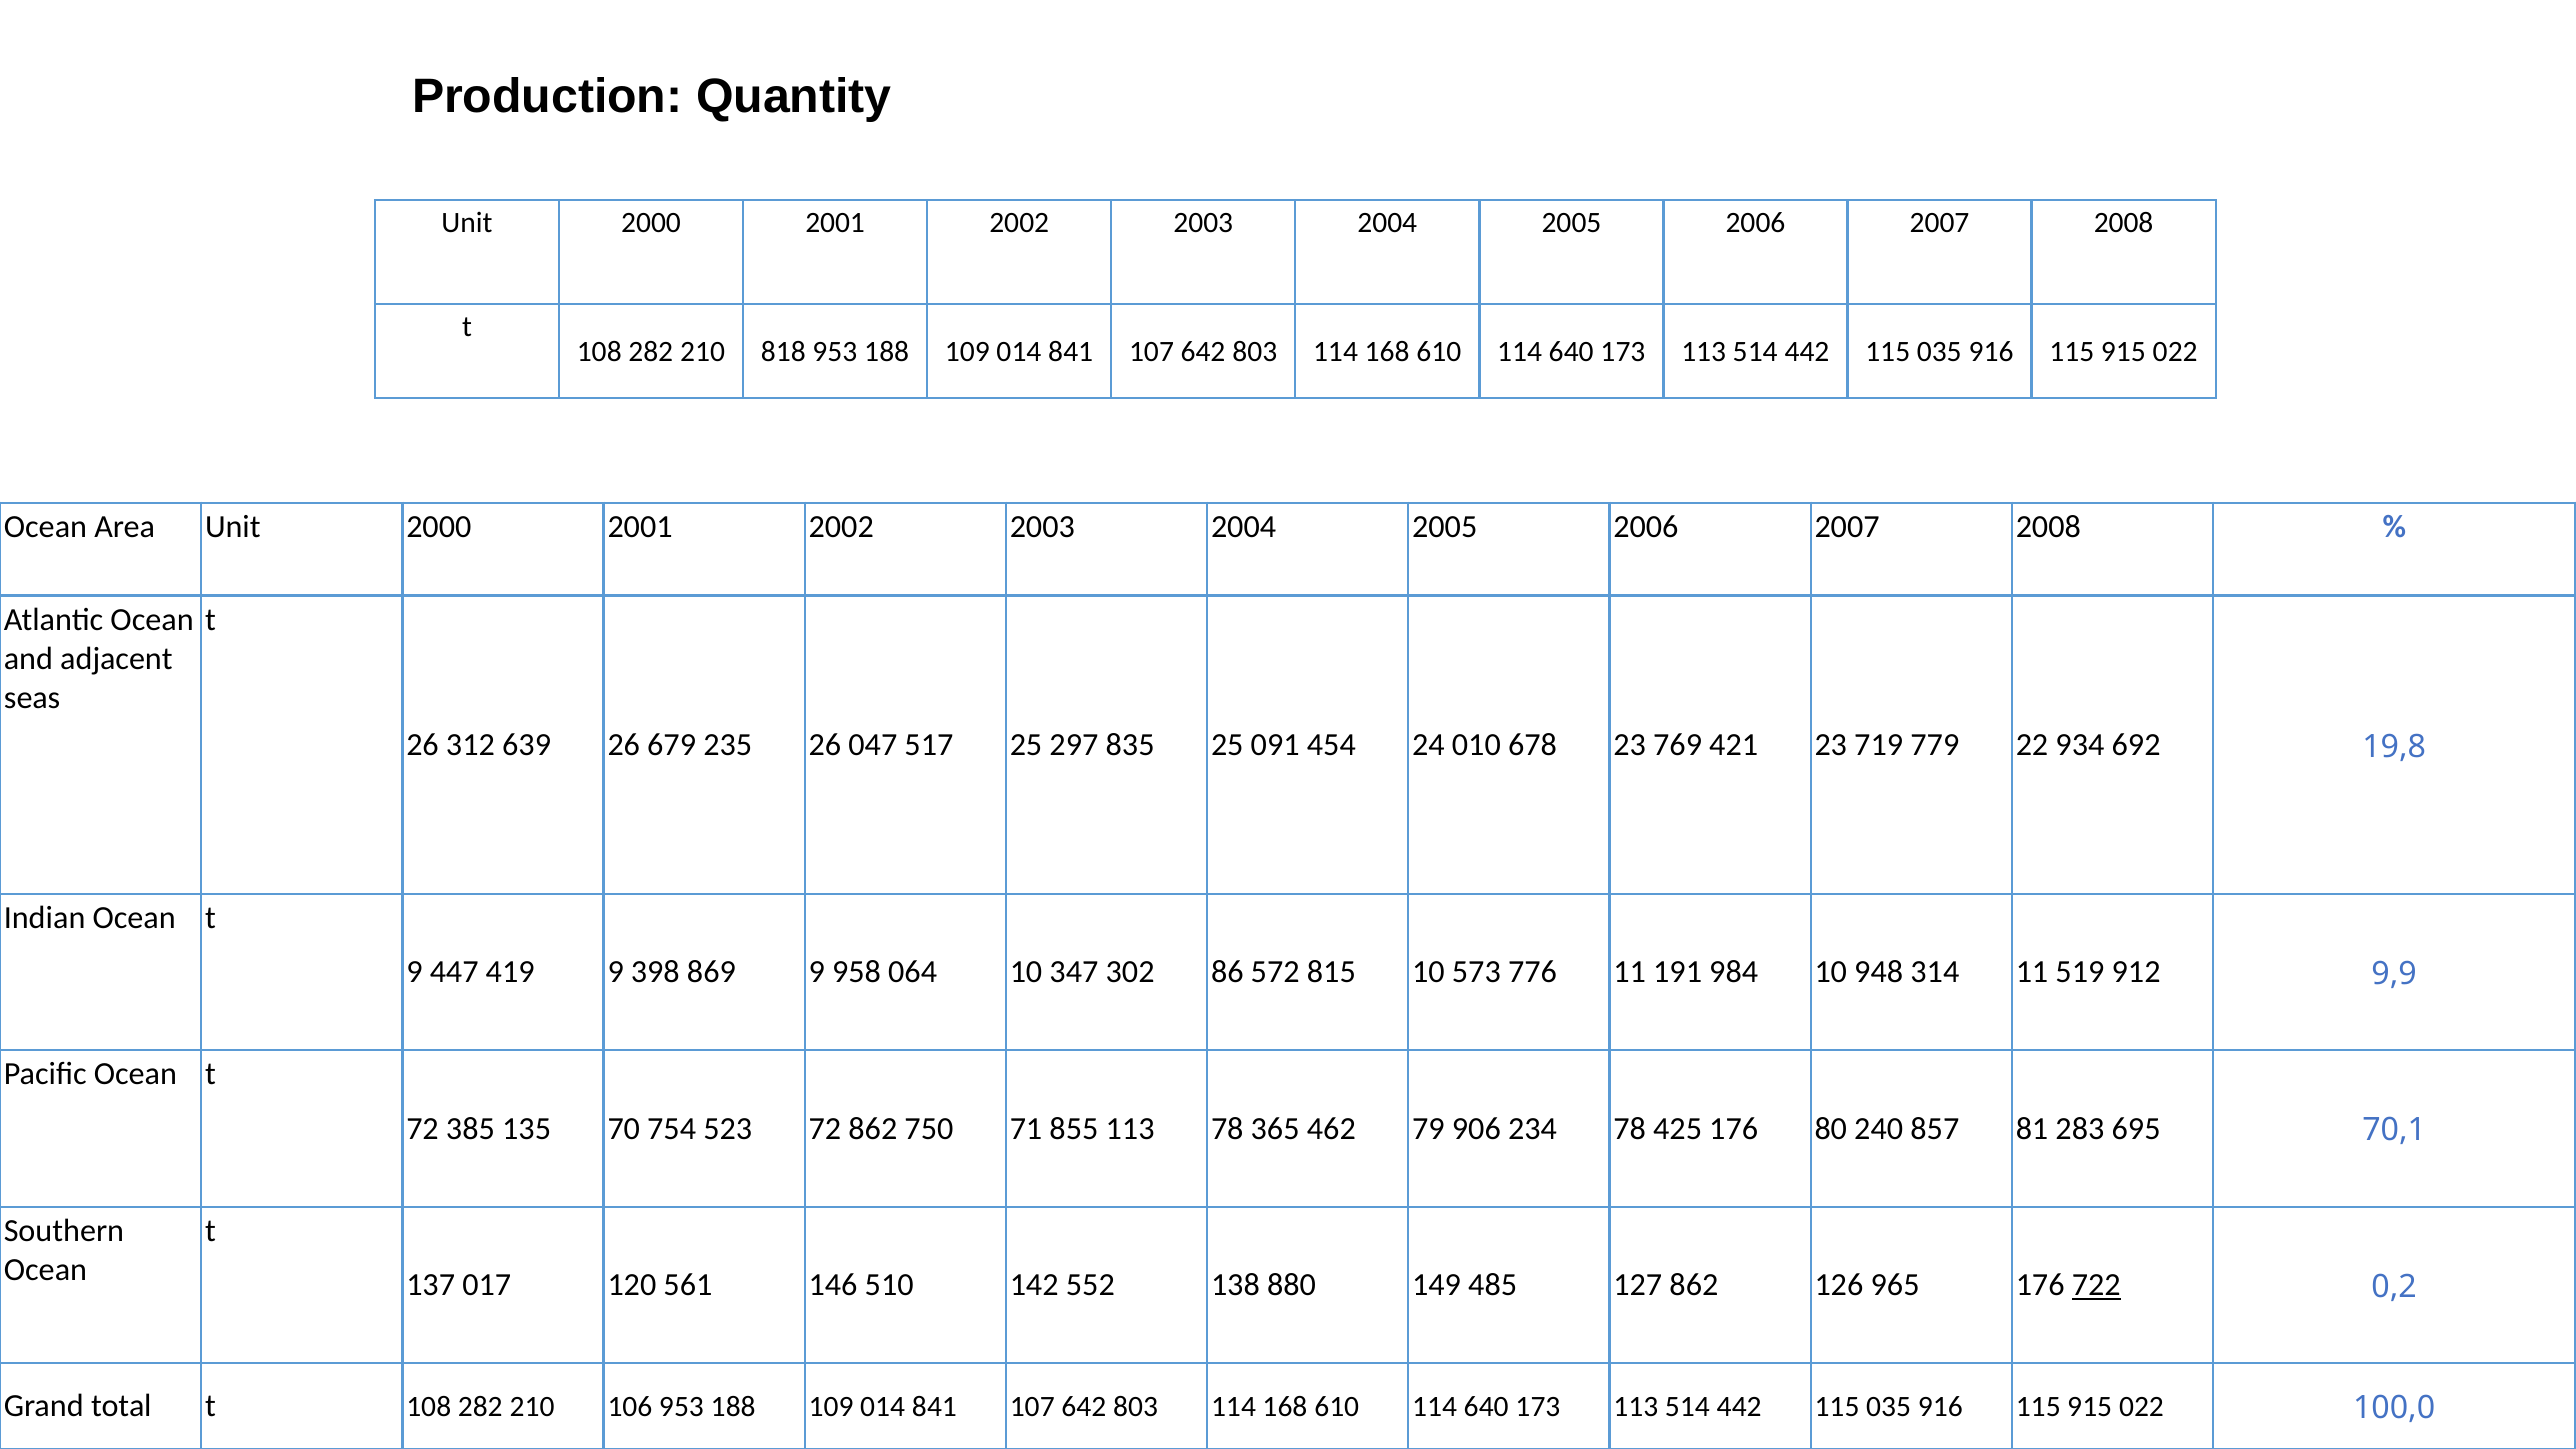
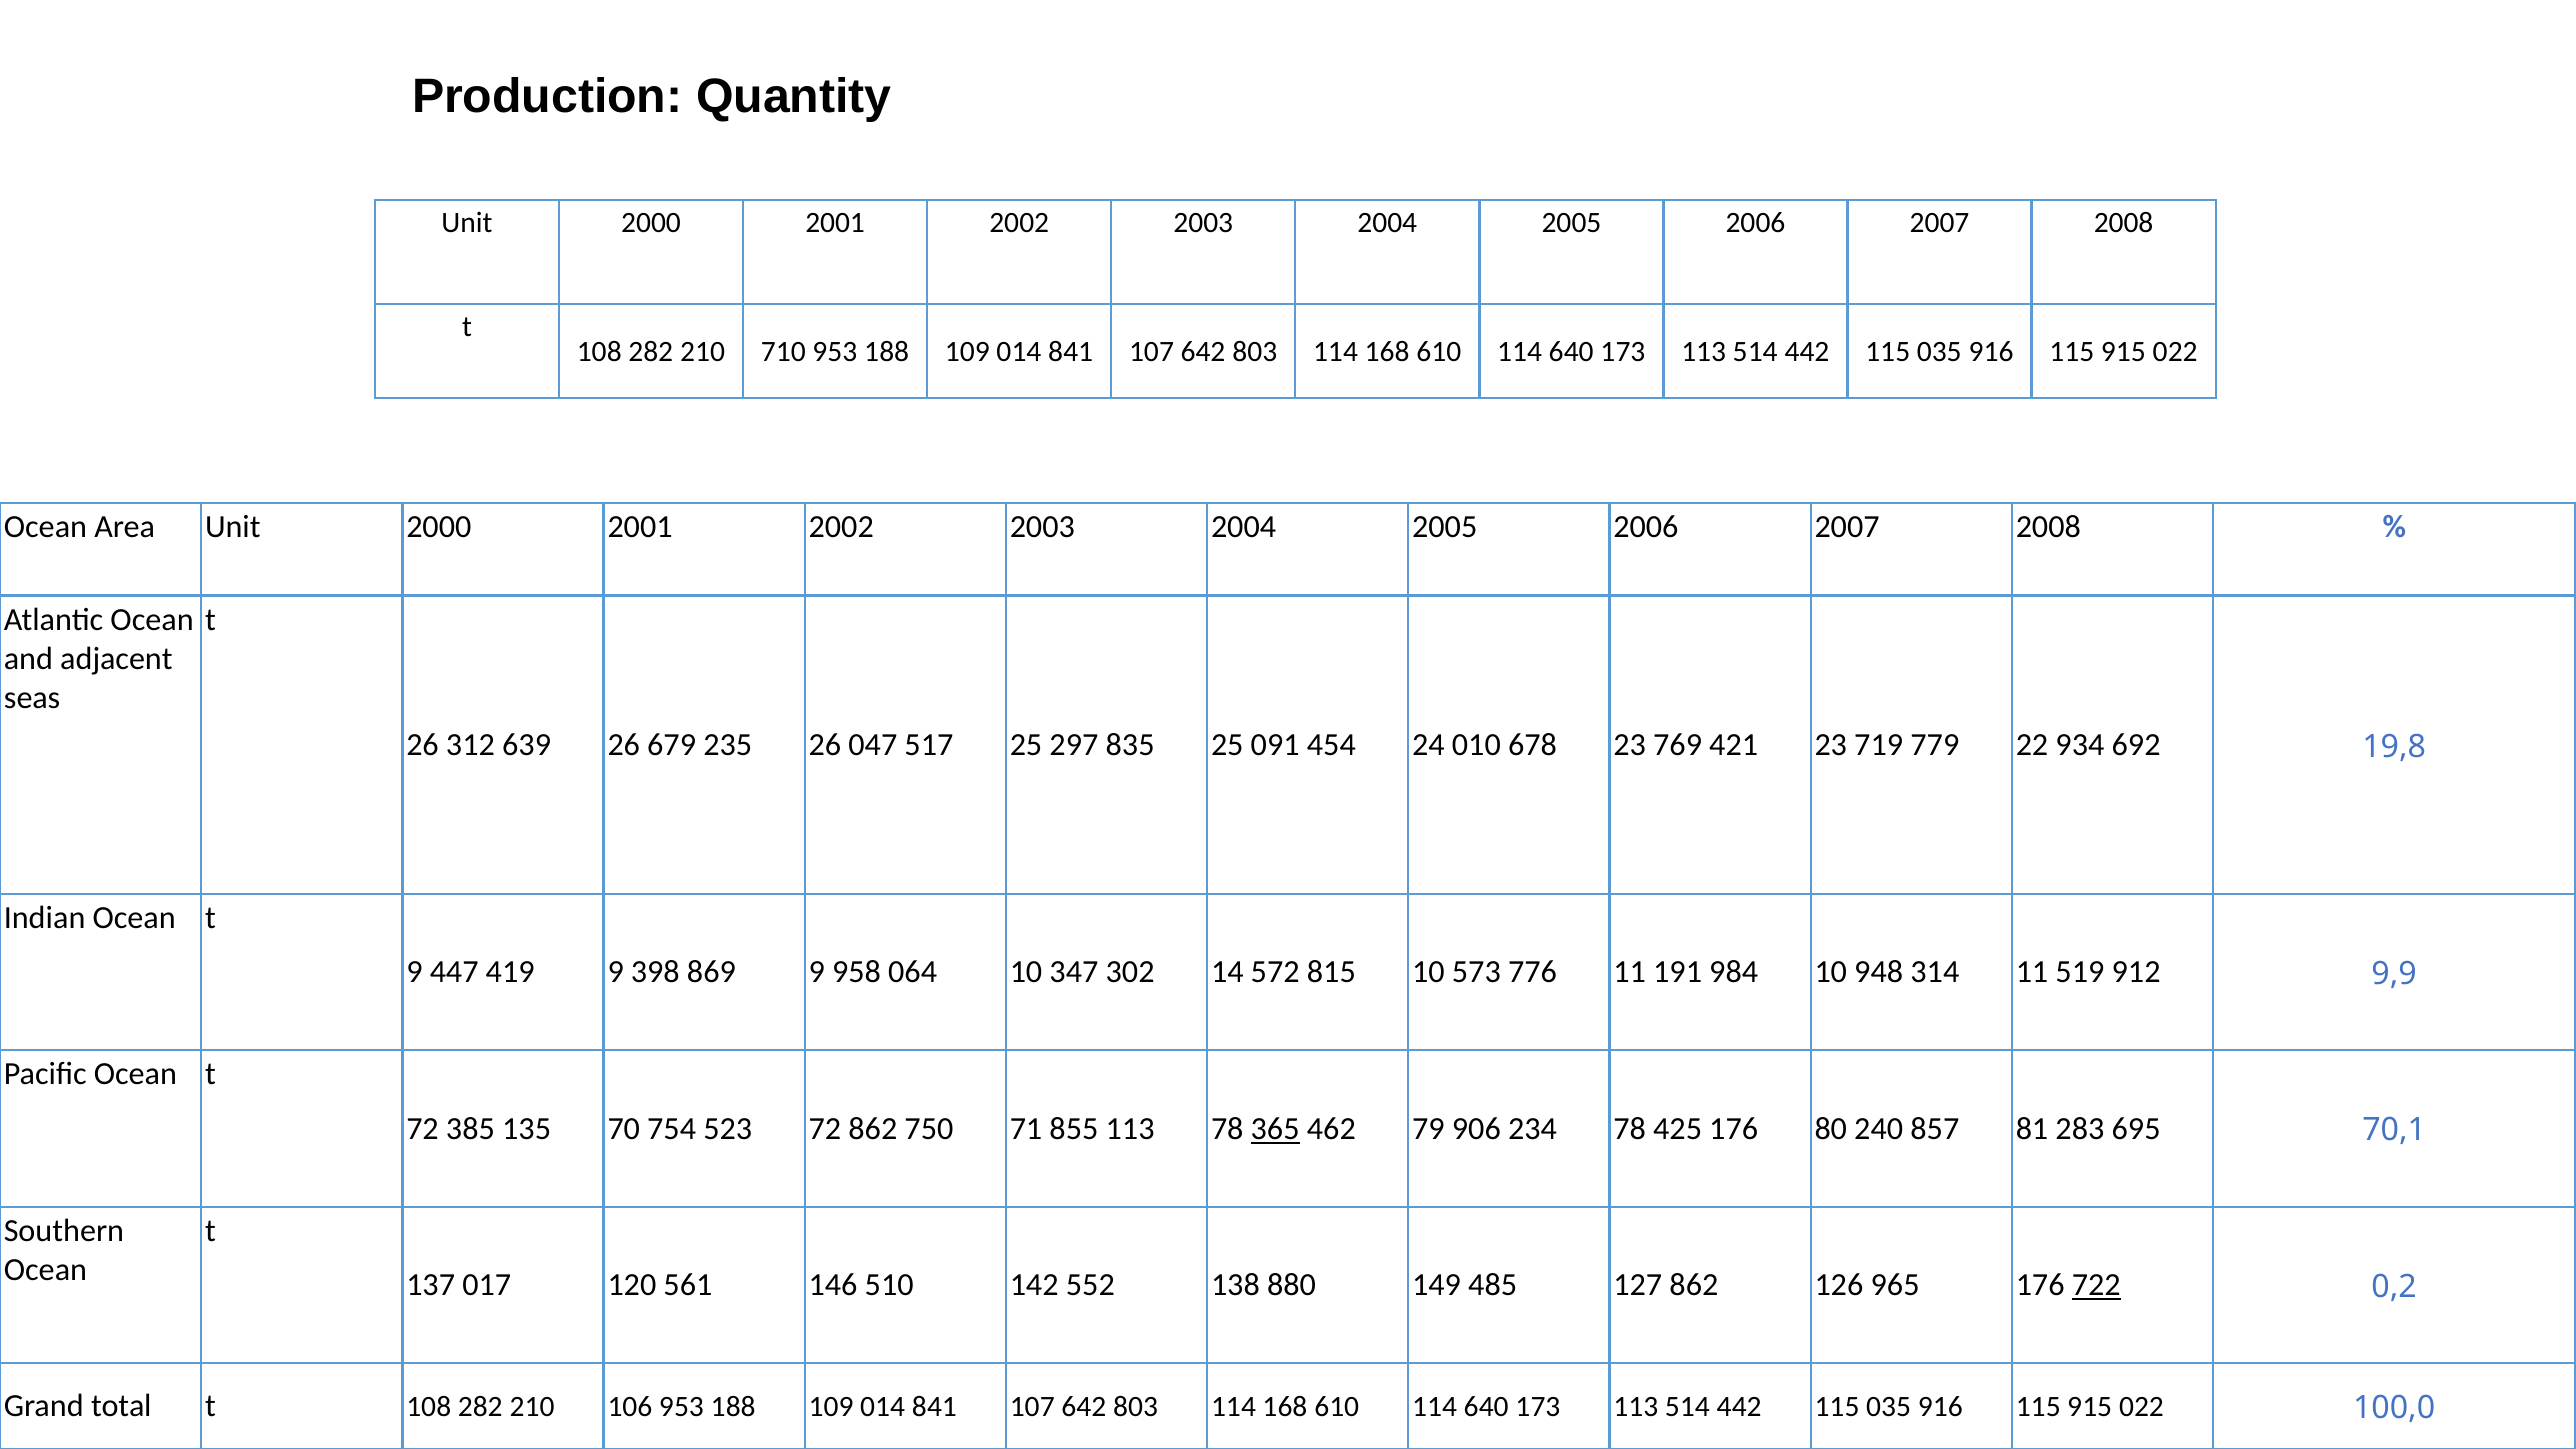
818: 818 -> 710
86: 86 -> 14
365 underline: none -> present
